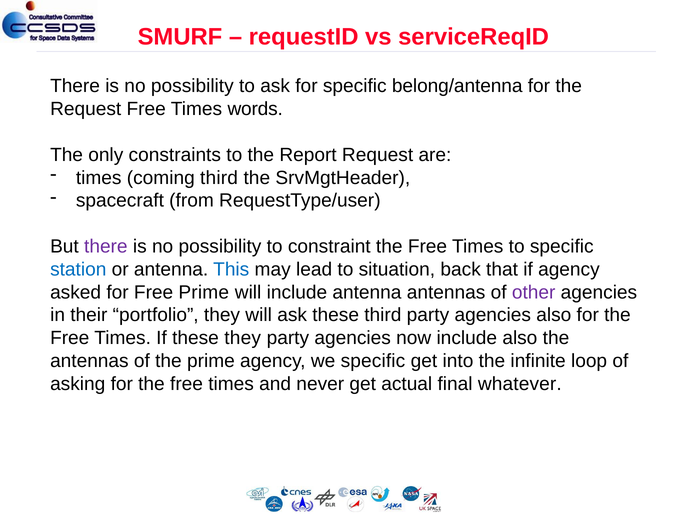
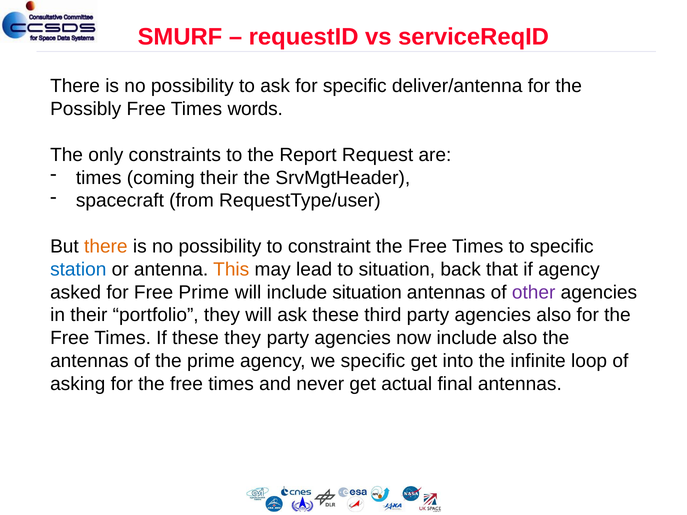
belong/antenna: belong/antenna -> deliver/antenna
Request at (86, 109): Request -> Possibly
coming third: third -> their
there at (106, 247) colour: purple -> orange
This colour: blue -> orange
include antenna: antenna -> situation
final whatever: whatever -> antennas
